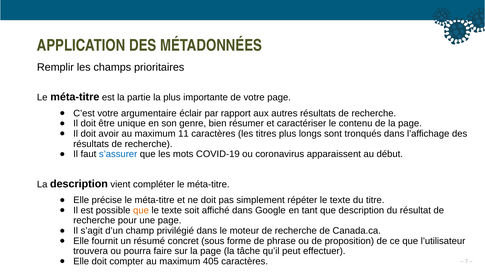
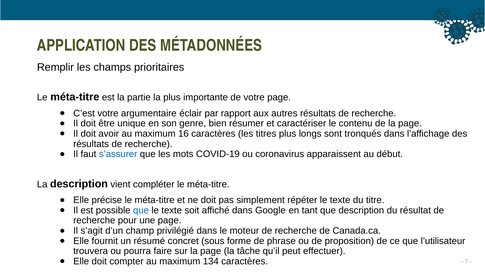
11: 11 -> 16
que at (141, 210) colour: orange -> blue
405: 405 -> 134
